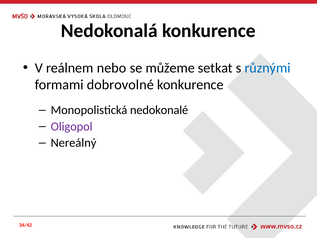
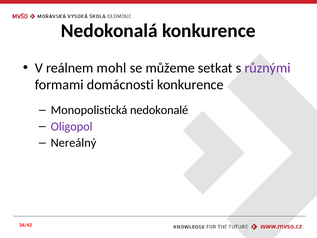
nebo: nebo -> mohl
různými colour: blue -> purple
dobrovolné: dobrovolné -> domácnosti
